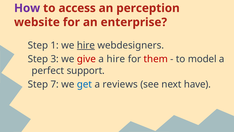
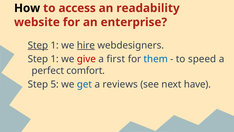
How colour: purple -> black
perception: perception -> readability
Step at (38, 45) underline: none -> present
3 at (55, 59): 3 -> 1
a hire: hire -> first
them colour: red -> blue
model: model -> speed
support: support -> comfort
7: 7 -> 5
